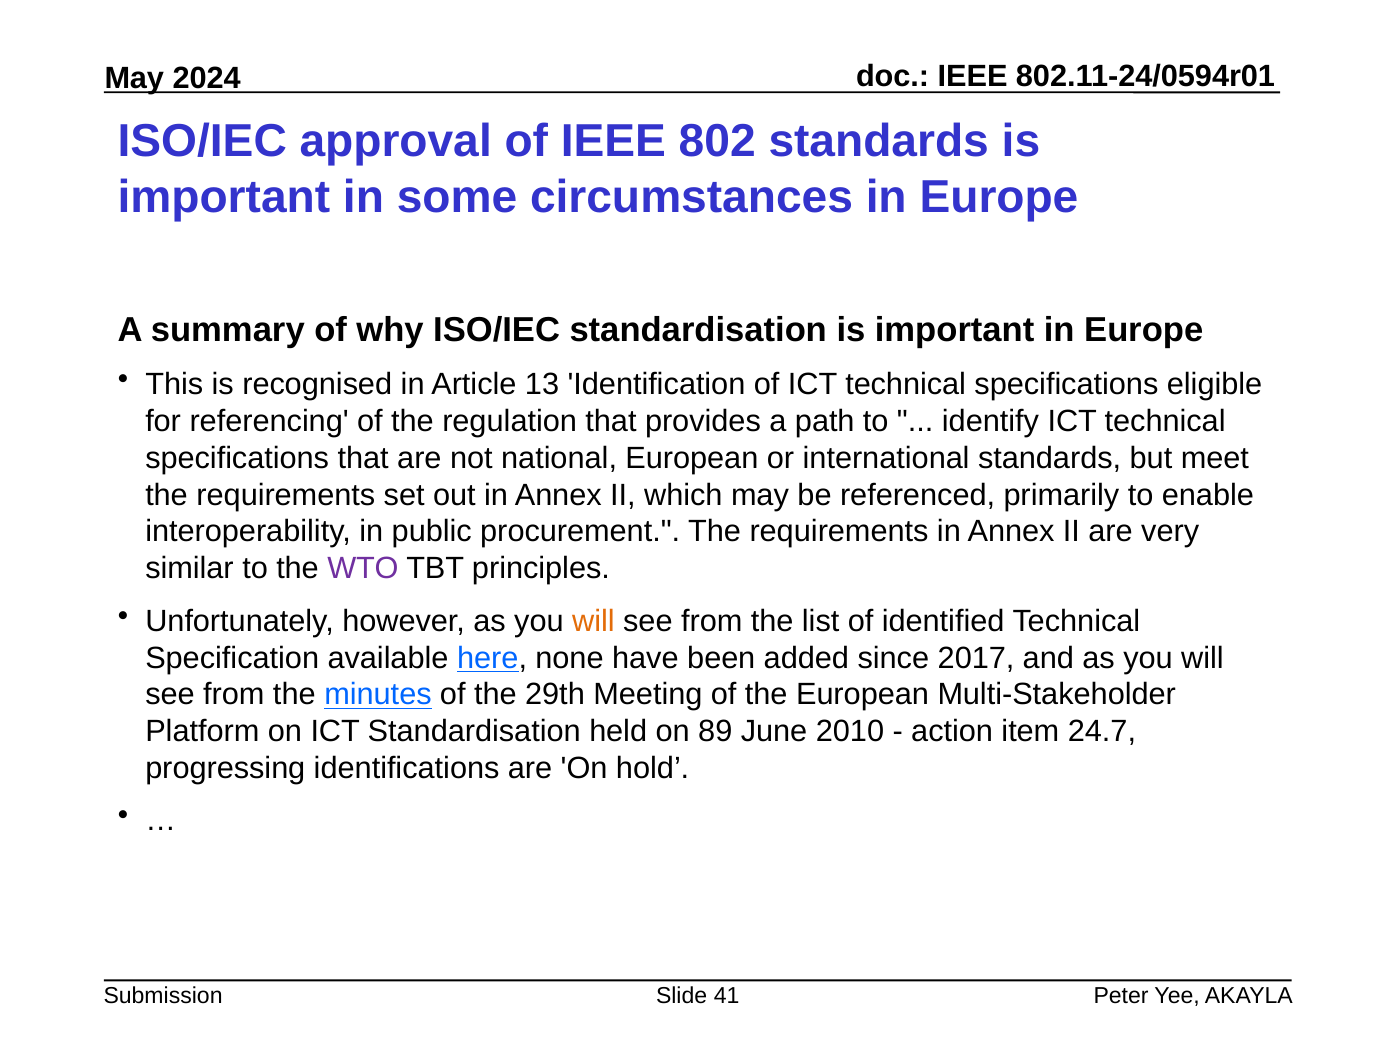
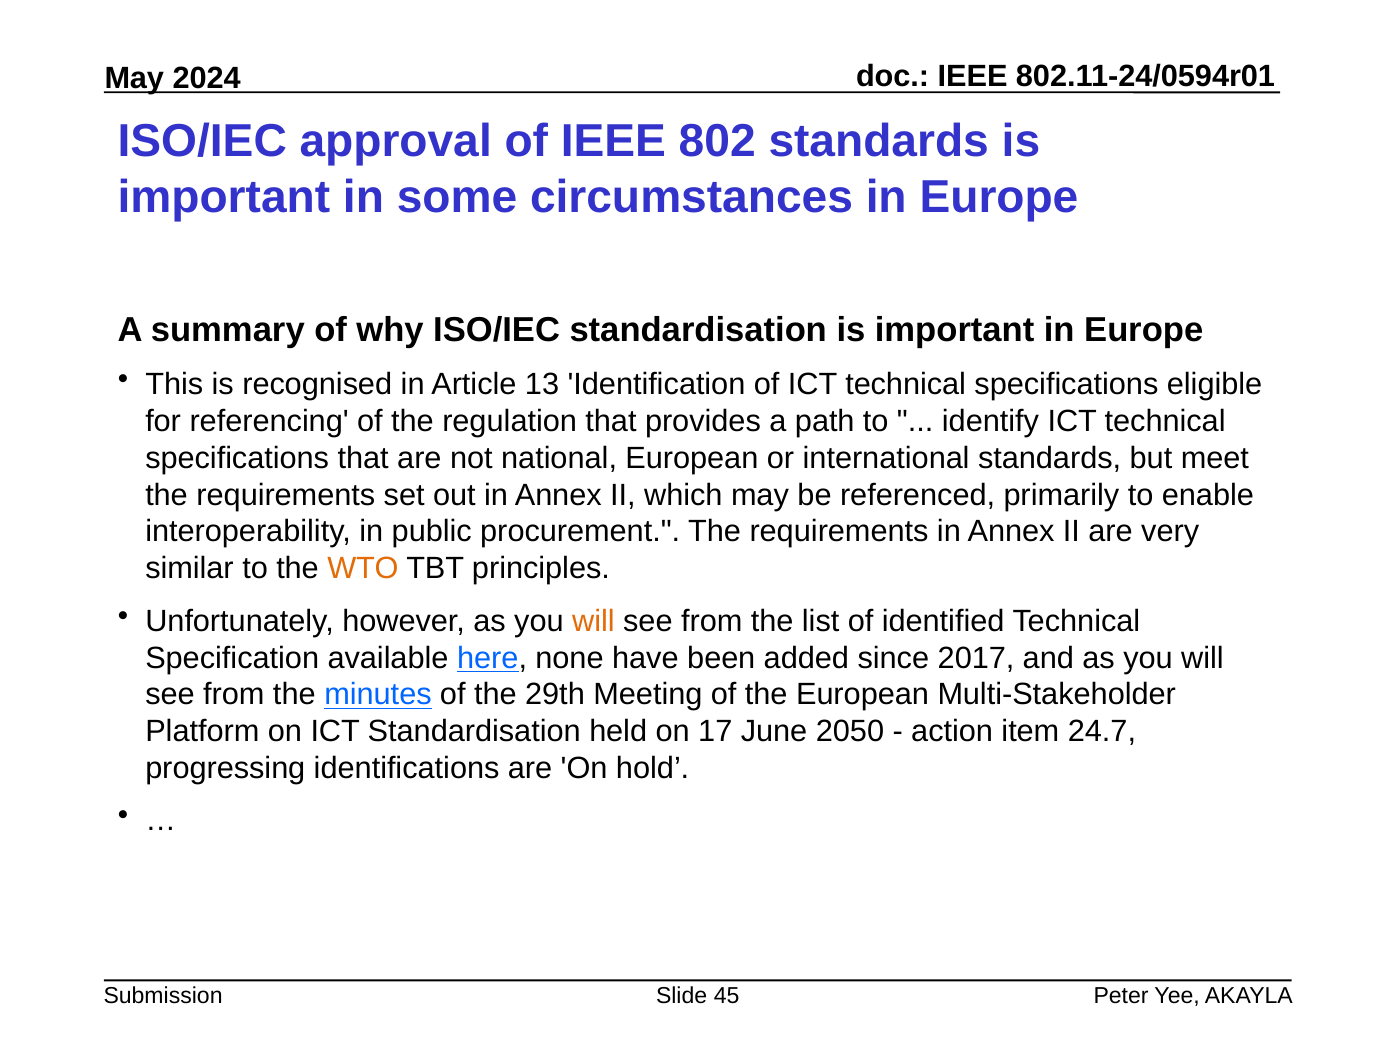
WTO colour: purple -> orange
89: 89 -> 17
2010: 2010 -> 2050
41: 41 -> 45
